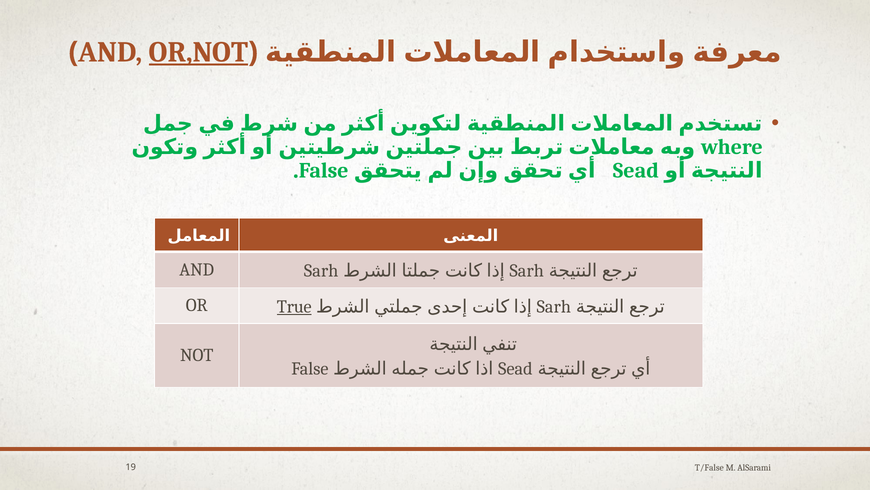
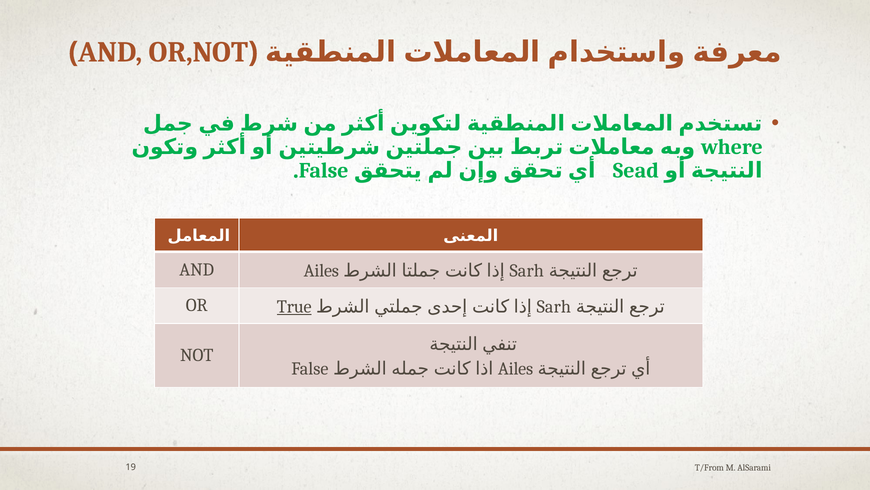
OR,NOT underline: present -> none
Sarh at (321, 270): Sarh -> Ailes
Sead at (515, 368): Sead -> Ailes
T/False: T/False -> T/From
